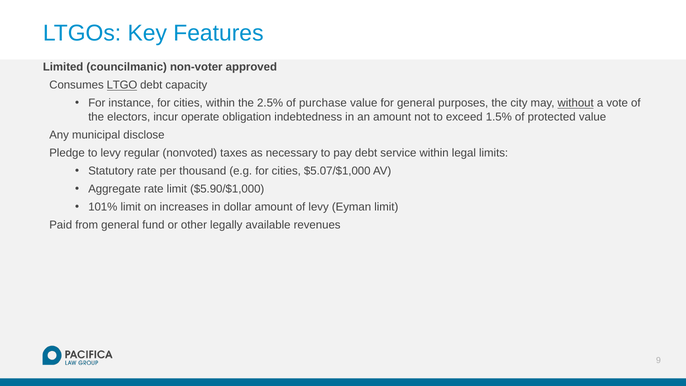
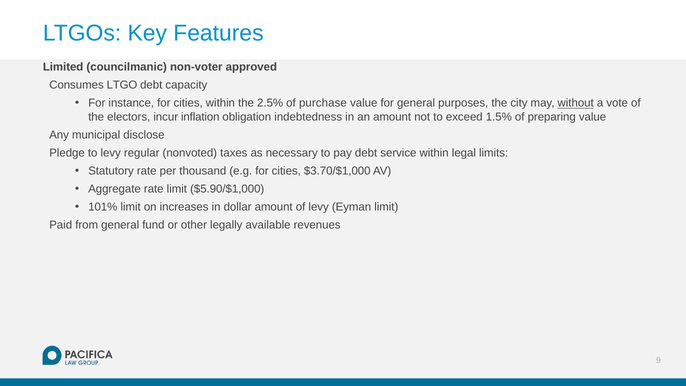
LTGO underline: present -> none
operate: operate -> inflation
protected: protected -> preparing
$5.07/$1,000: $5.07/$1,000 -> $3.70/$1,000
